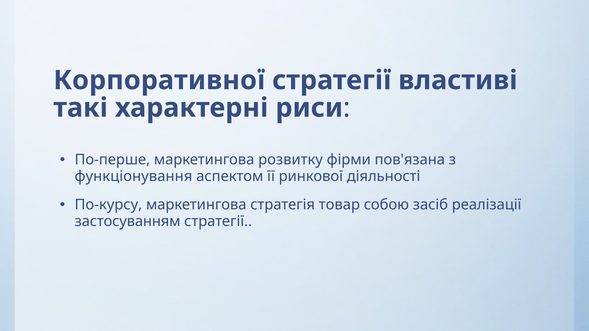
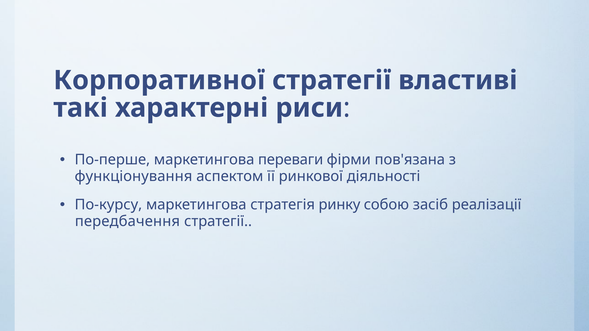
розвитку: розвитку -> переваги
товар: товар -> ринку
застосуванням: застосуванням -> передбачення
